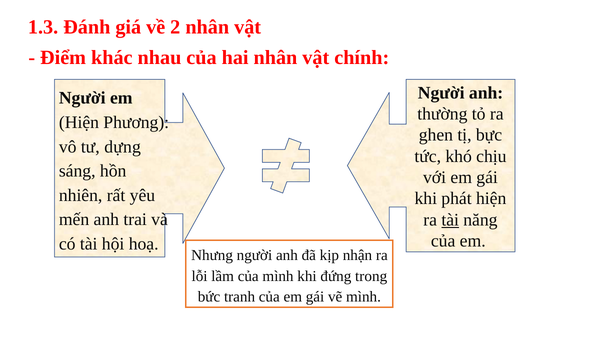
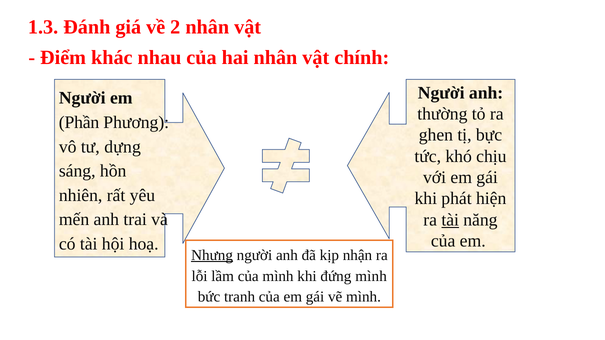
Hiện at (79, 122): Hiện -> Phần
Nhưng underline: none -> present
đứng trong: trong -> mình
